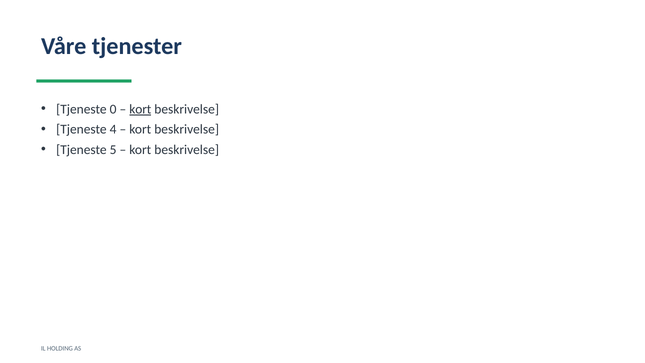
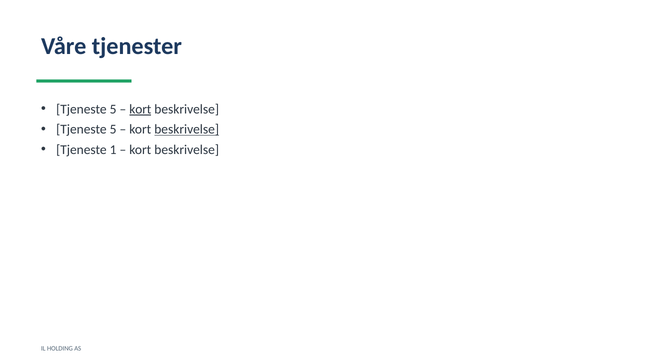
0 at (113, 109): 0 -> 5
4 at (113, 129): 4 -> 5
beskrivelse at (187, 129) underline: none -> present
5: 5 -> 1
